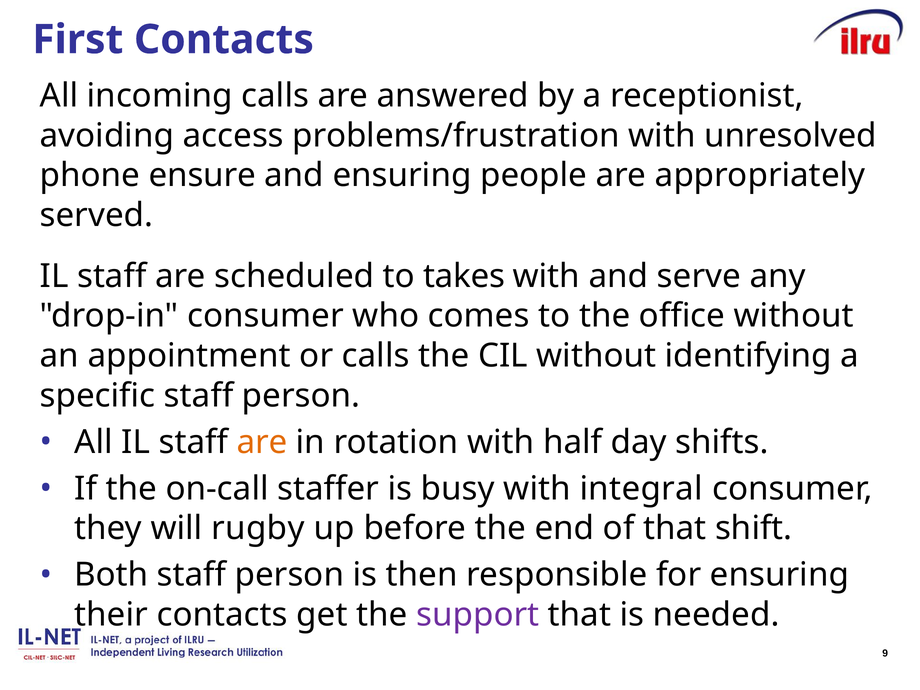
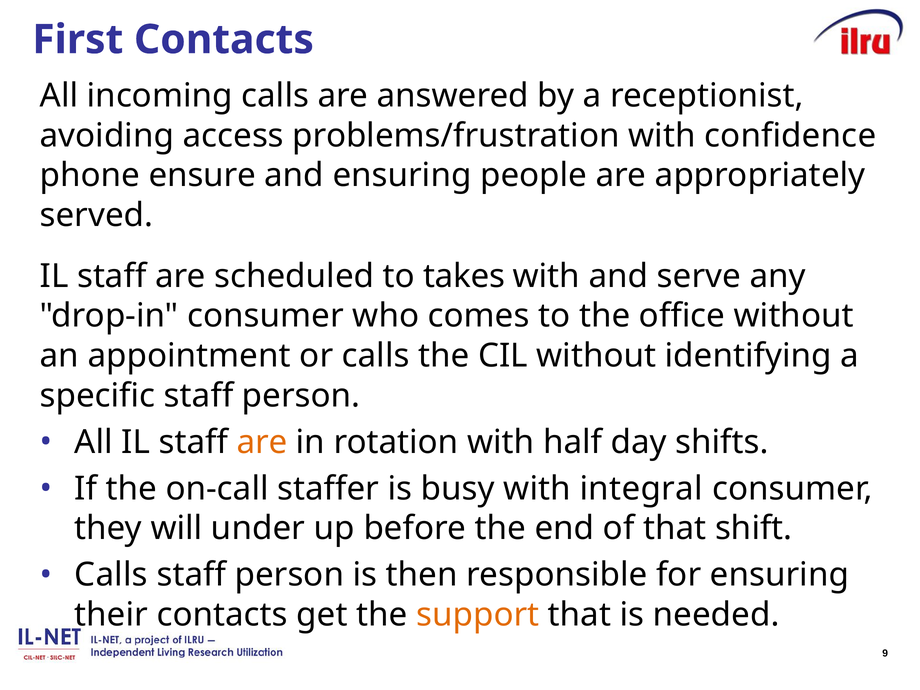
unresolved: unresolved -> confidence
rugby: rugby -> under
Both at (111, 575): Both -> Calls
support colour: purple -> orange
